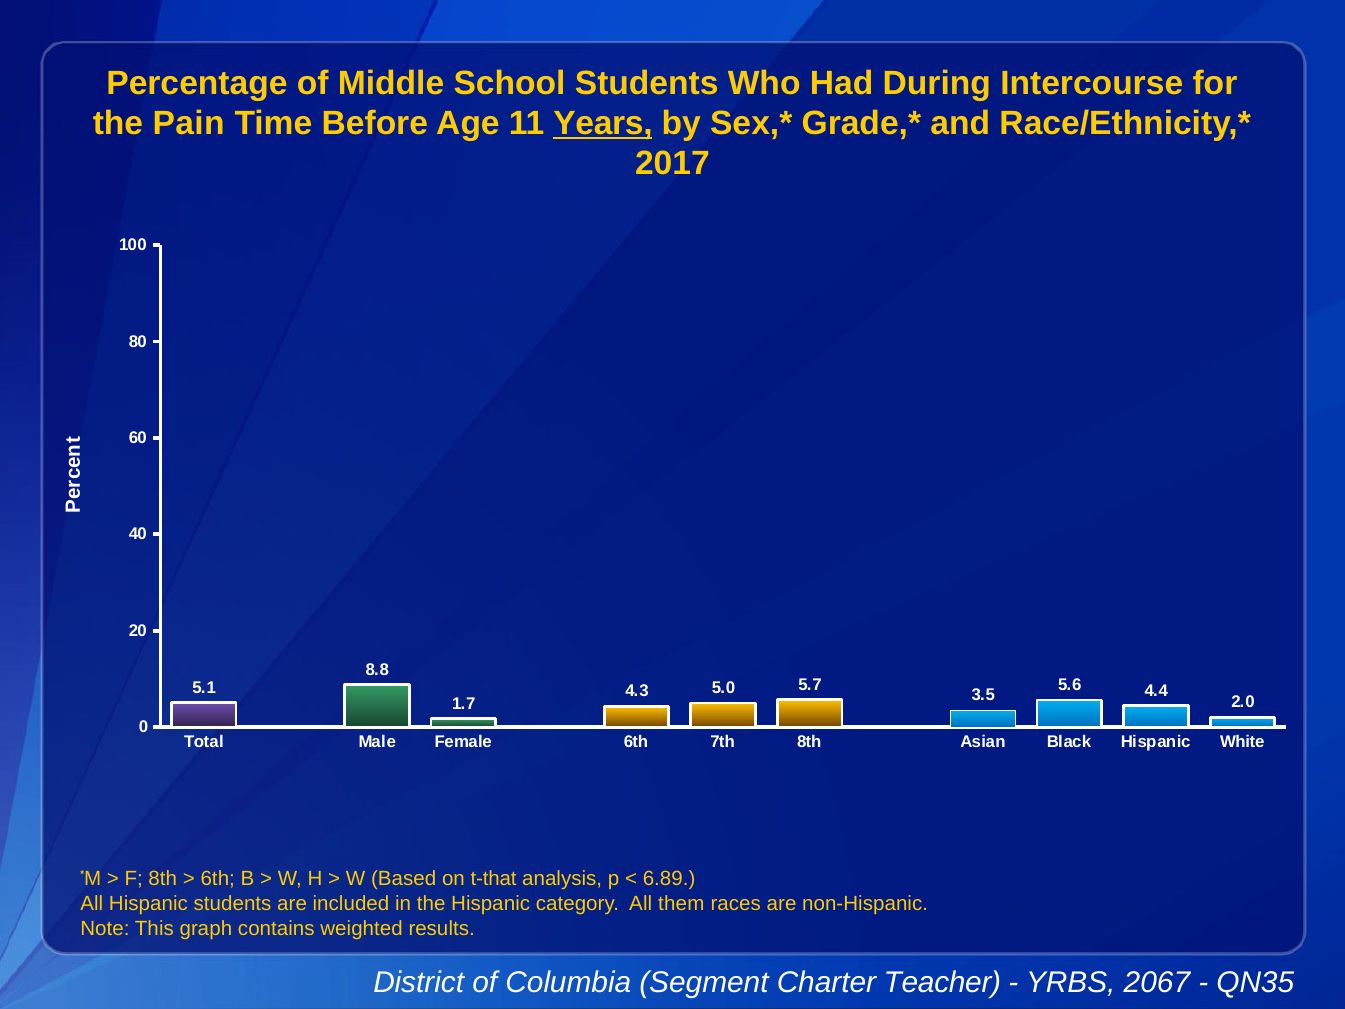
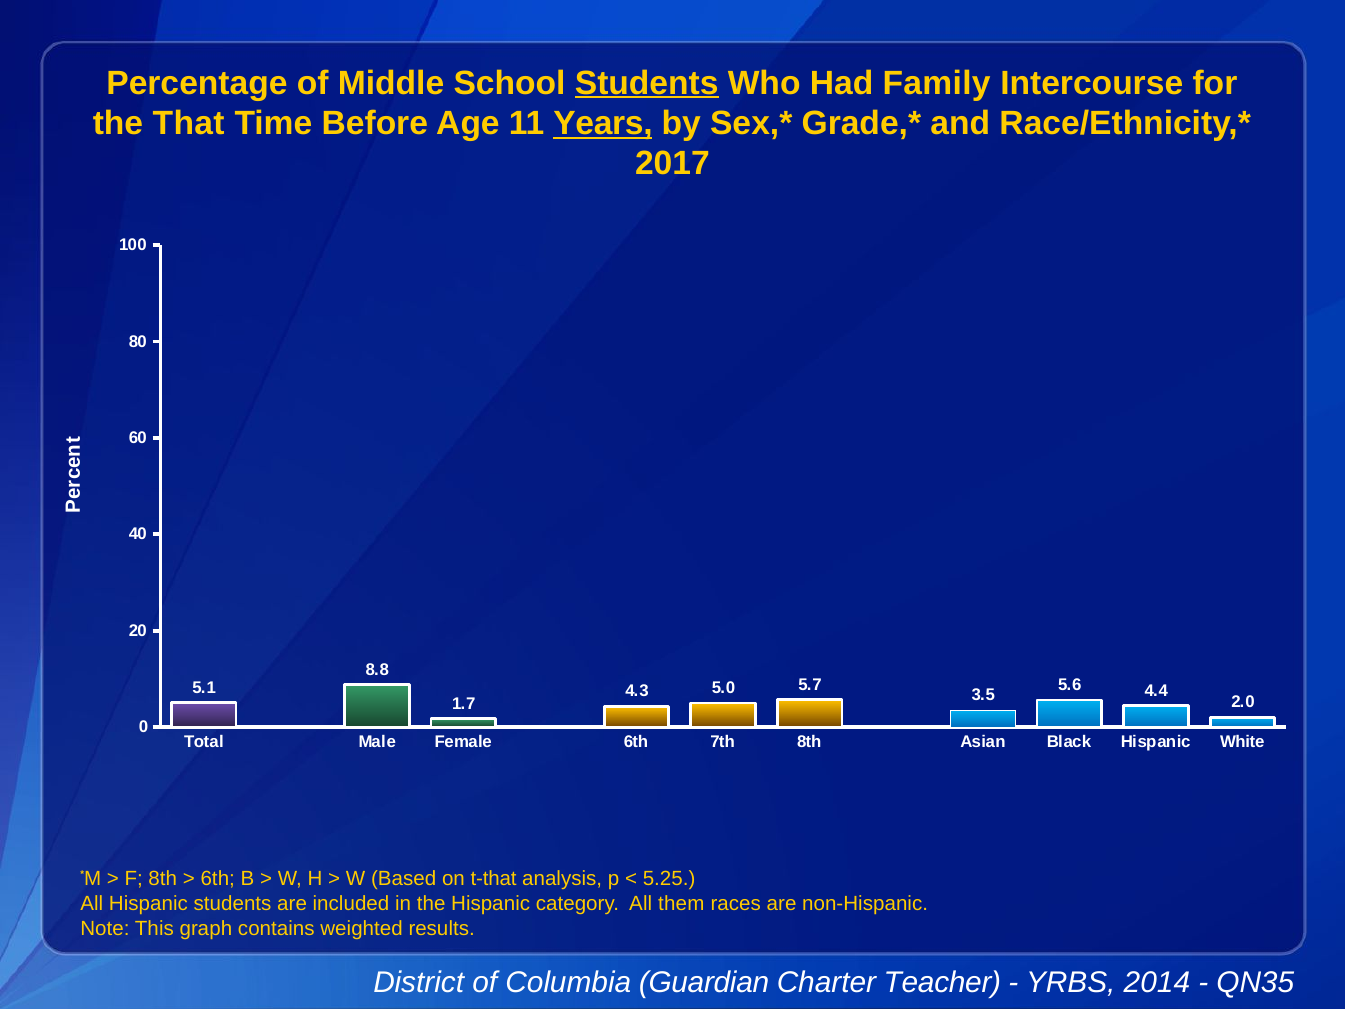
Students at (647, 83) underline: none -> present
During: During -> Family
Pain: Pain -> That
6.89: 6.89 -> 5.25
Segment: Segment -> Guardian
2067: 2067 -> 2014
